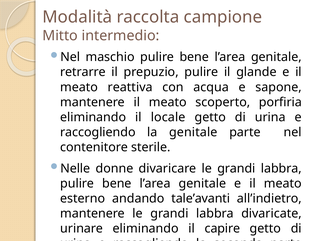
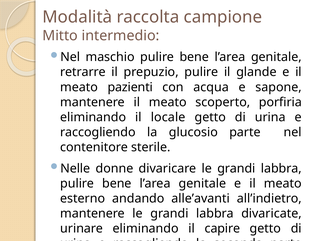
reattiva: reattiva -> pazienti
la genitale: genitale -> glucosio
tale’avanti: tale’avanti -> alle’avanti
